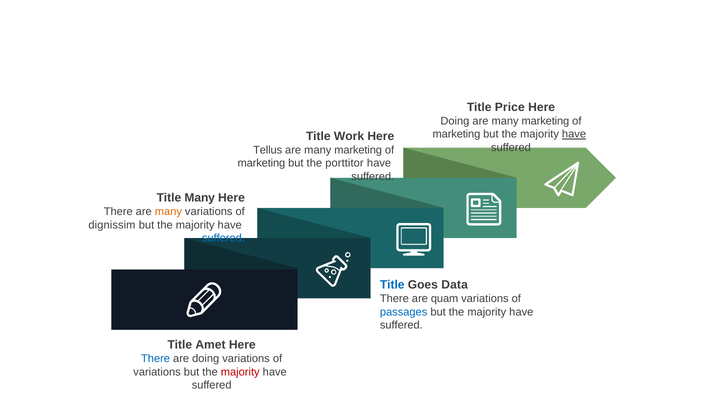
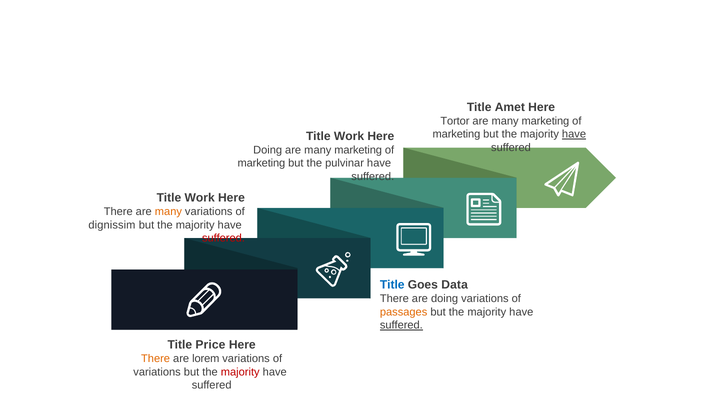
Price: Price -> Amet
Doing at (455, 121): Doing -> Tortor
Tellus at (268, 150): Tellus -> Doing
porttitor: porttitor -> pulvinar
Many at (200, 198): Many -> Work
suffered at (223, 238) colour: blue -> red
are quam: quam -> doing
passages colour: blue -> orange
suffered at (401, 326) underline: none -> present
Amet: Amet -> Price
There at (156, 359) colour: blue -> orange
are doing: doing -> lorem
